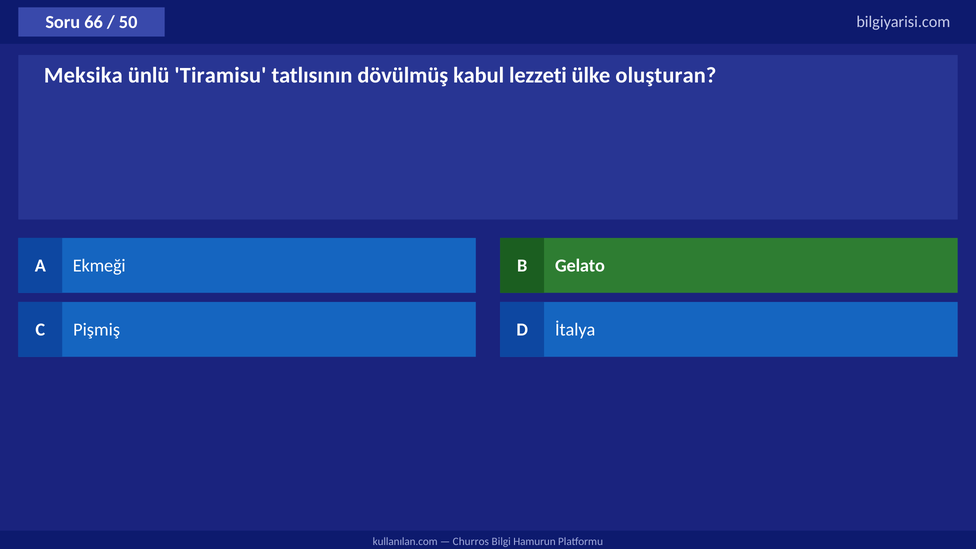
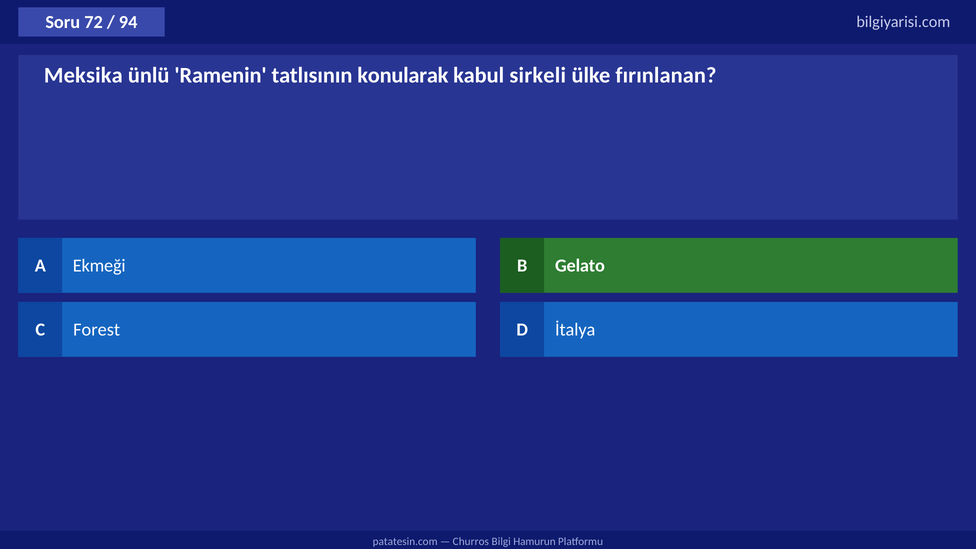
66: 66 -> 72
50: 50 -> 94
Tiramisu: Tiramisu -> Ramenin
dövülmüş: dövülmüş -> konularak
lezzeti: lezzeti -> sirkeli
oluşturan: oluşturan -> fırınlanan
Pişmiş: Pişmiş -> Forest
kullanılan.com: kullanılan.com -> patatesin.com
